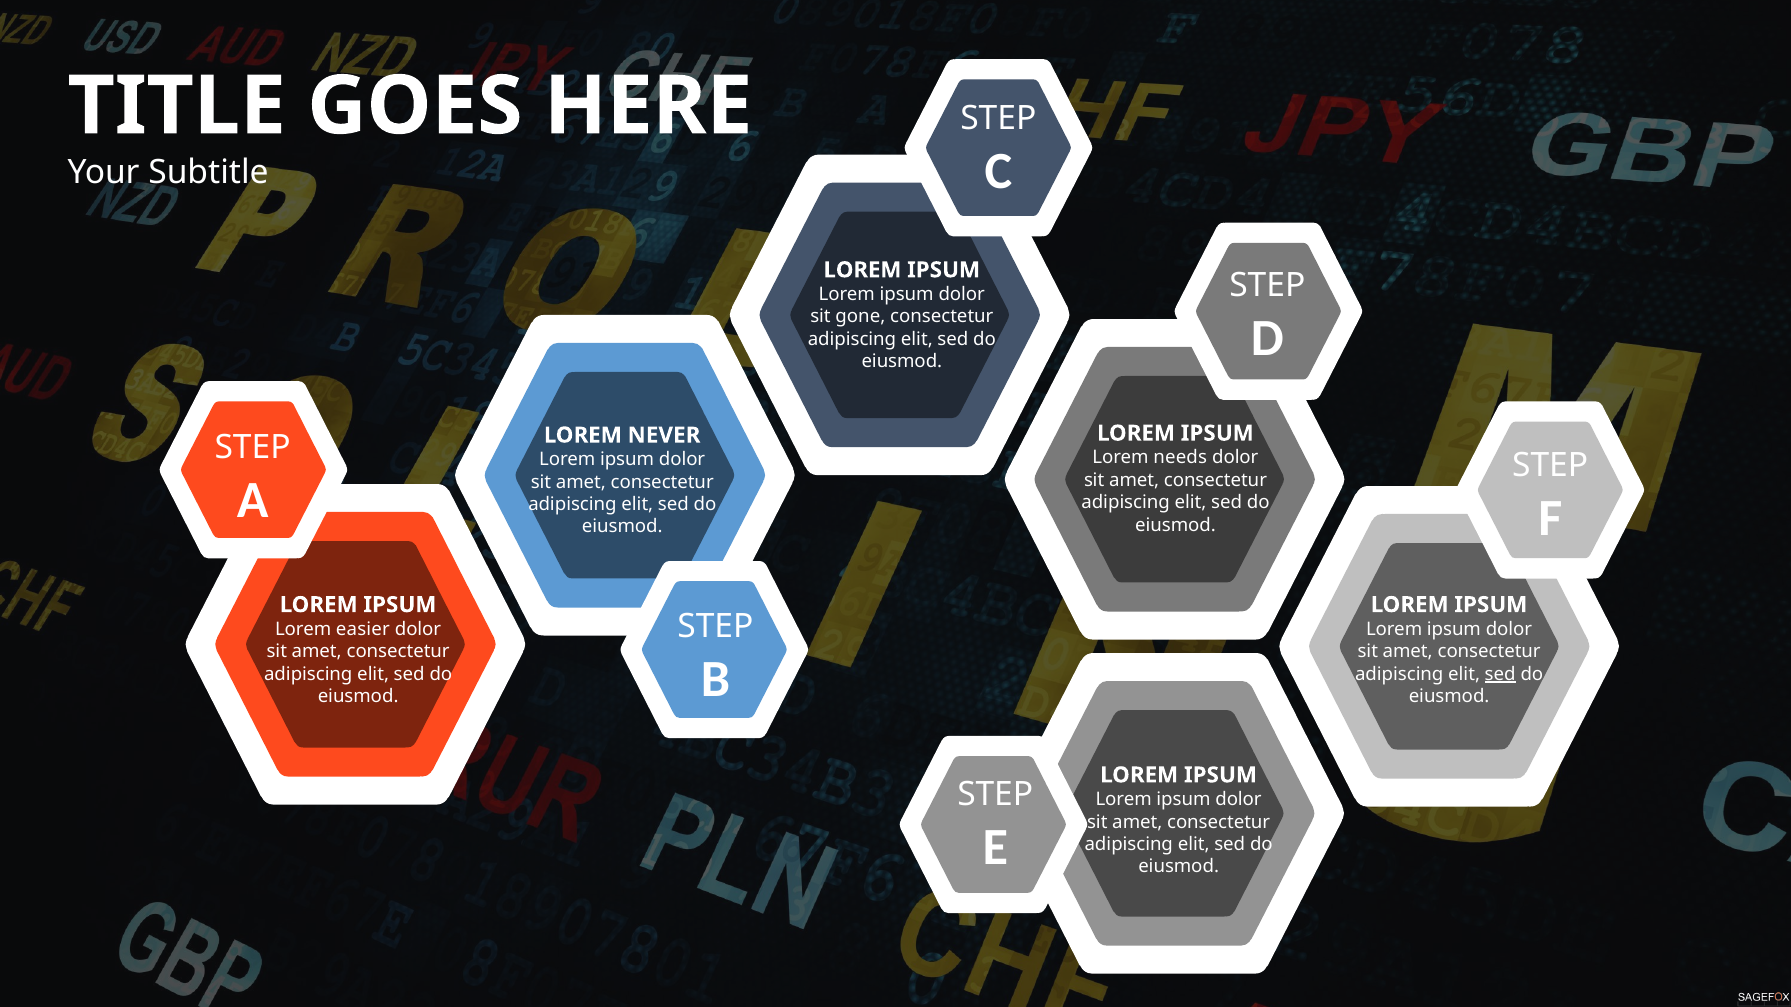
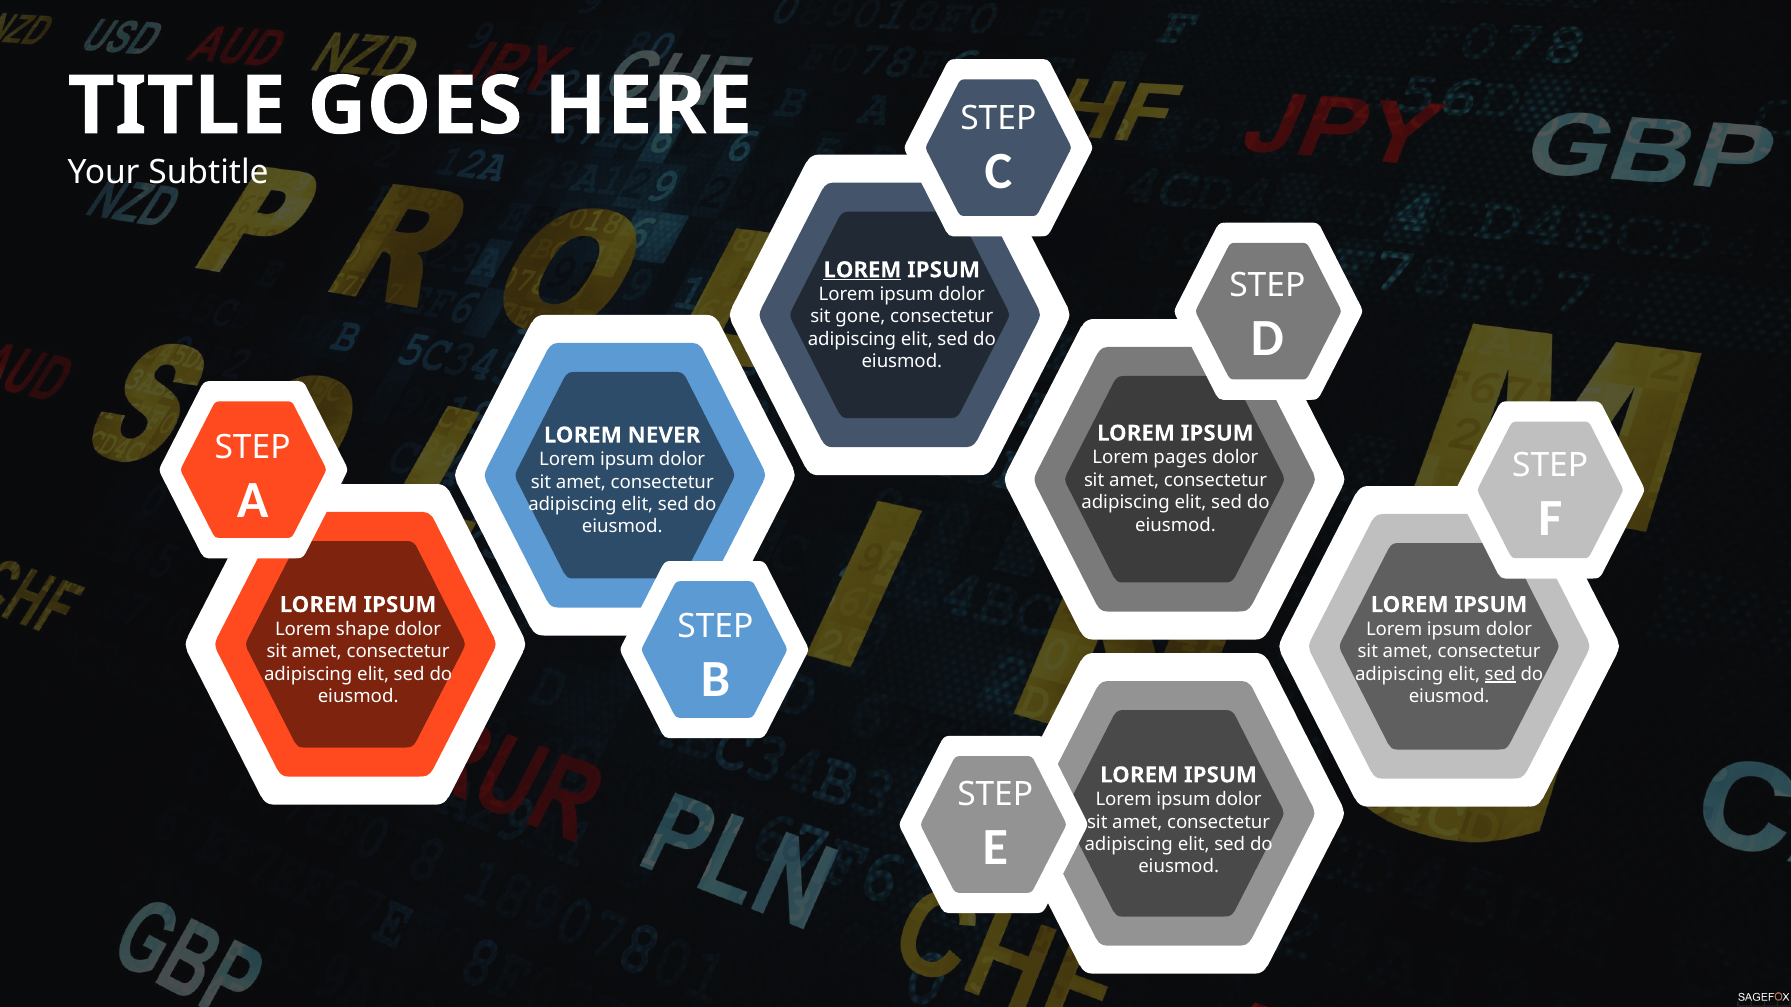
LOREM at (862, 270) underline: none -> present
needs: needs -> pages
easier: easier -> shape
